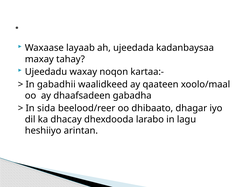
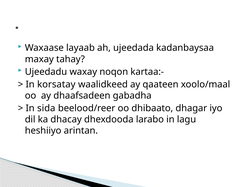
gabadhii: gabadhii -> korsatay
